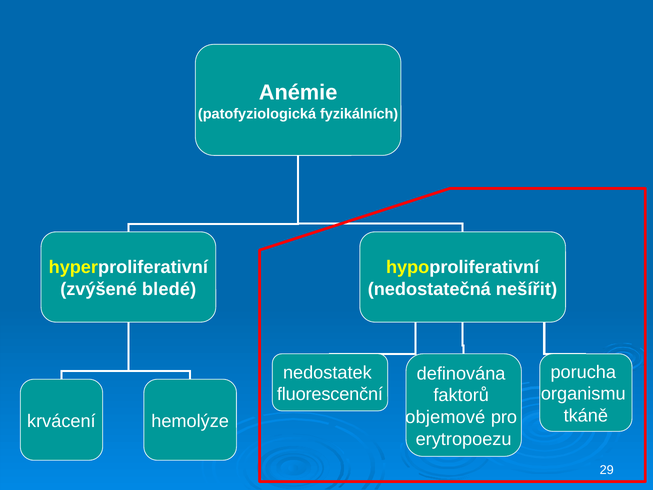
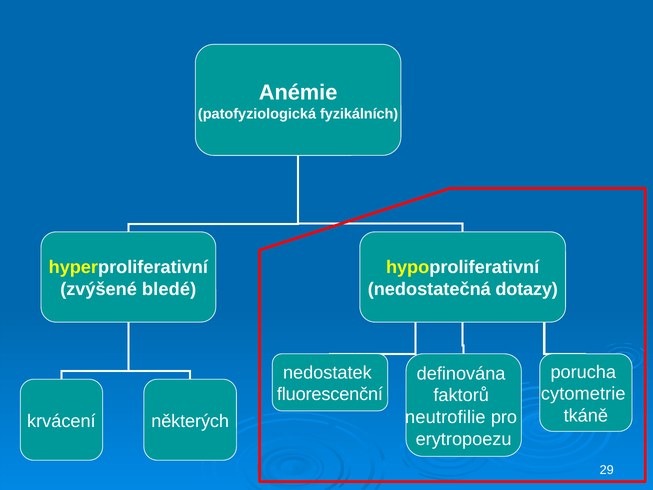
nešířit: nešířit -> dotazy
organismu: organismu -> cytometrie
objemové: objemové -> neutrofilie
hemolýze: hemolýze -> některých
